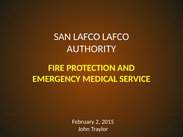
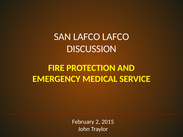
AUTHORITY: AUTHORITY -> DISCUSSION
